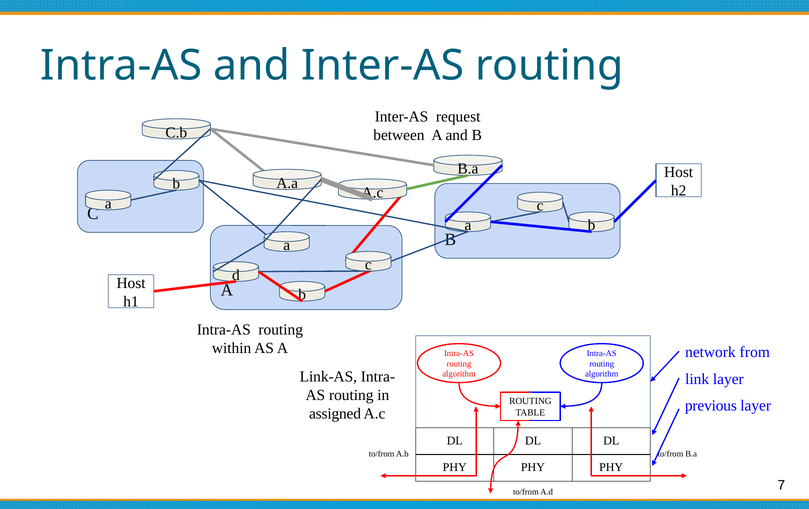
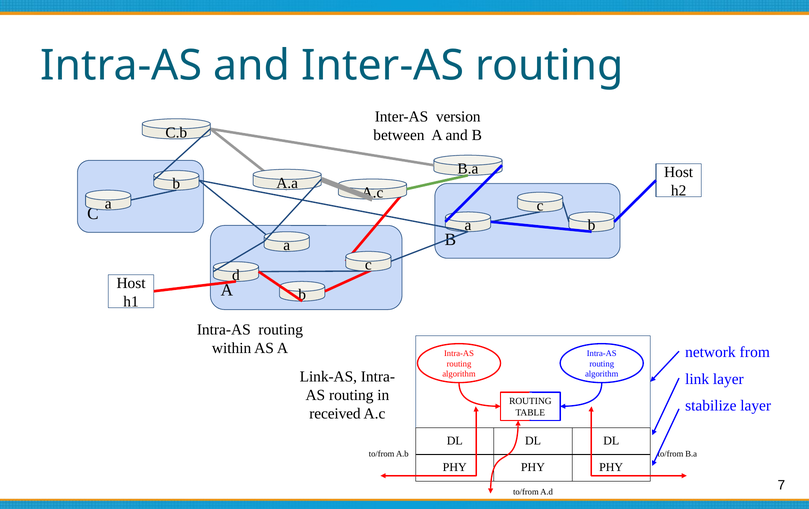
request: request -> version
previous: previous -> stabilize
assigned: assigned -> received
